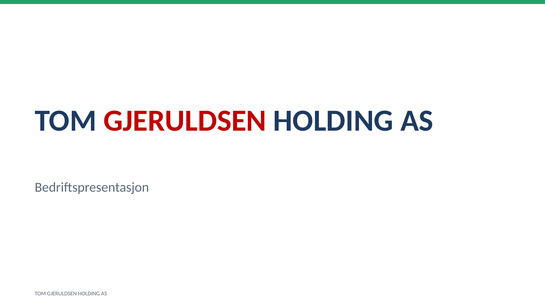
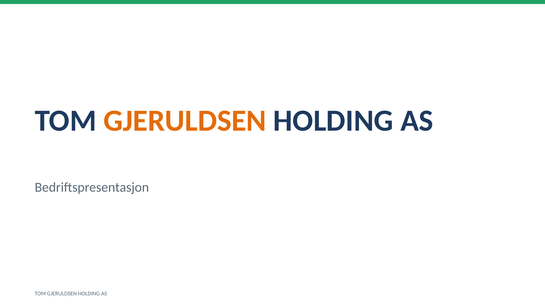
GJERULDSEN at (185, 121) colour: red -> orange
